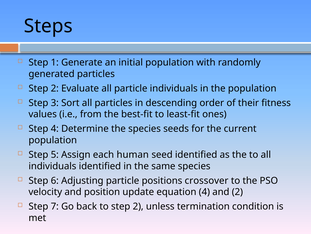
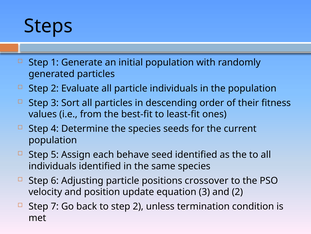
human: human -> behave
equation 4: 4 -> 3
